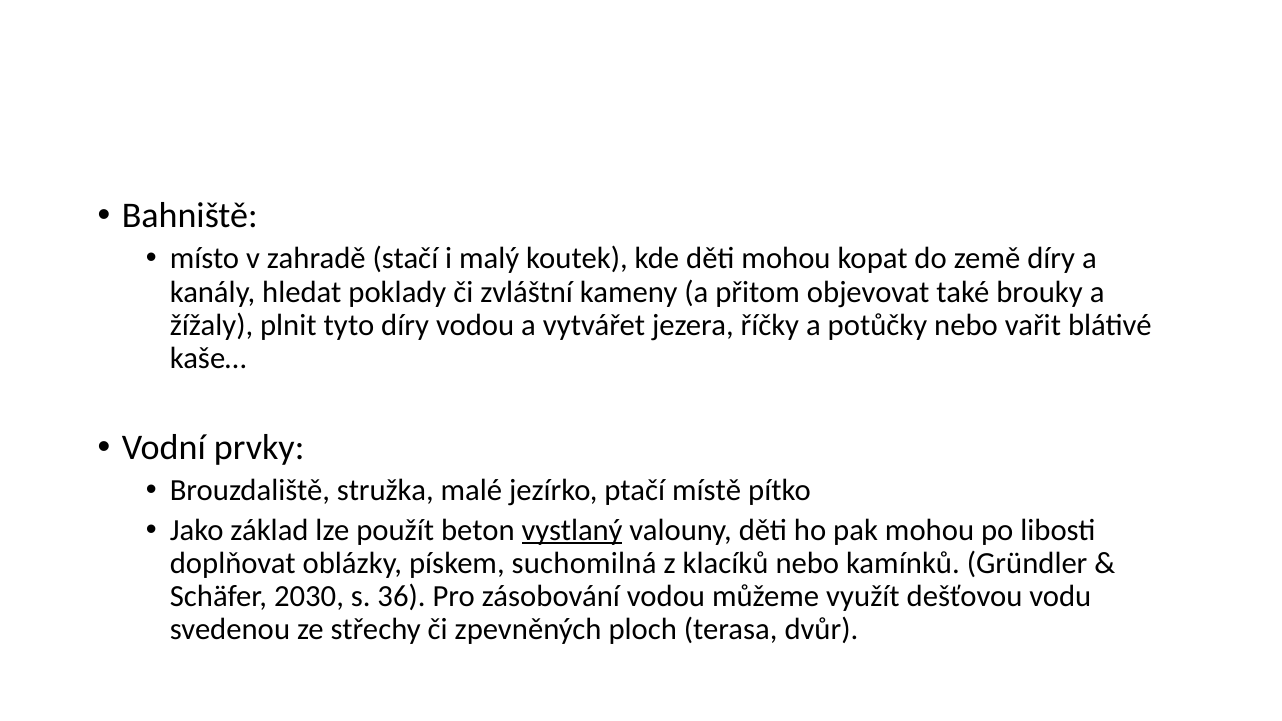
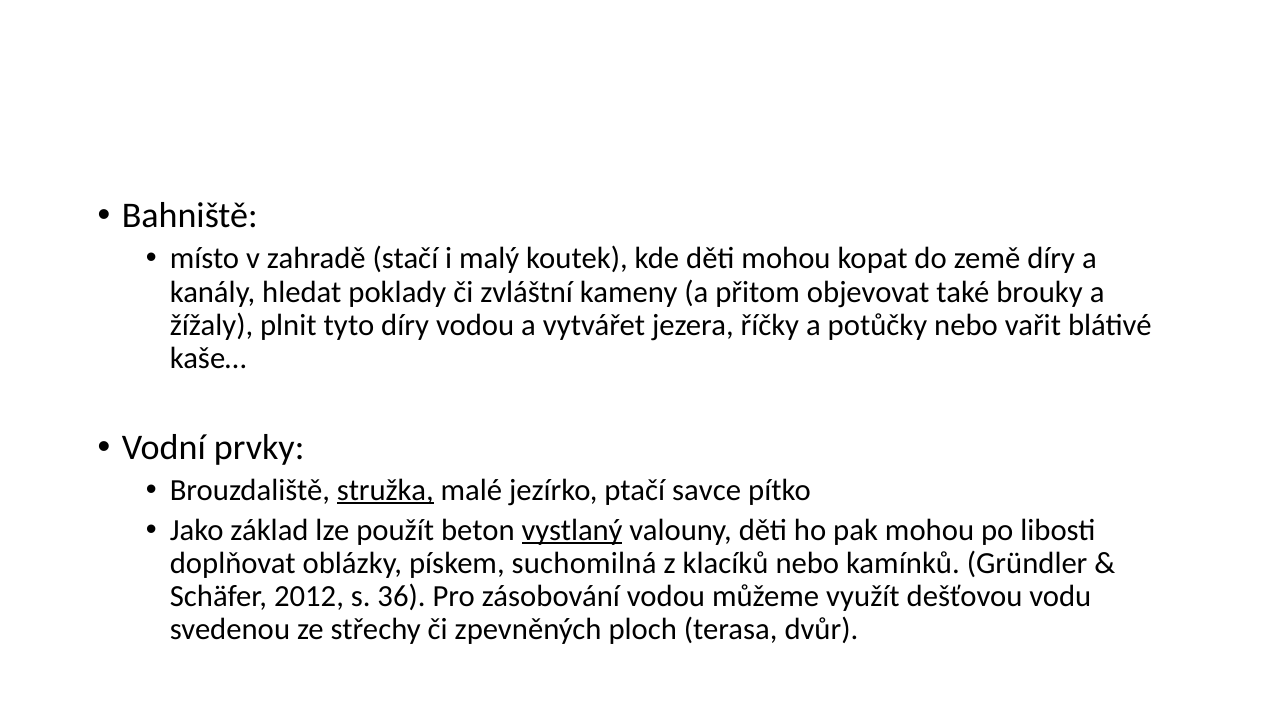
stružka underline: none -> present
místě: místě -> savce
2030: 2030 -> 2012
